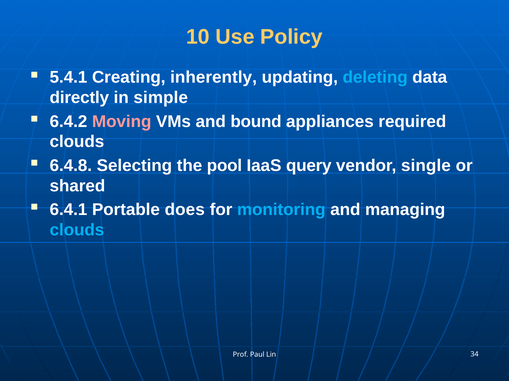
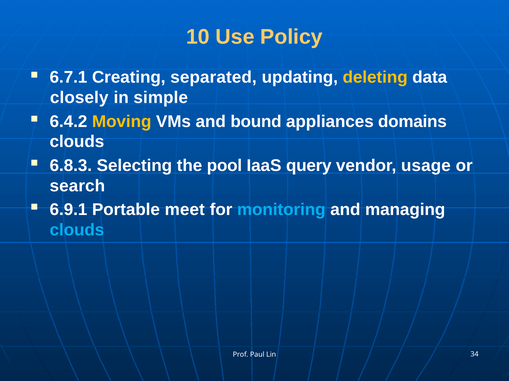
5.4.1: 5.4.1 -> 6.7.1
inherently: inherently -> separated
deleting colour: light blue -> yellow
directly: directly -> closely
Moving colour: pink -> yellow
required: required -> domains
6.4.8: 6.4.8 -> 6.8.3
single: single -> usage
shared: shared -> search
6.4.1: 6.4.1 -> 6.9.1
does: does -> meet
